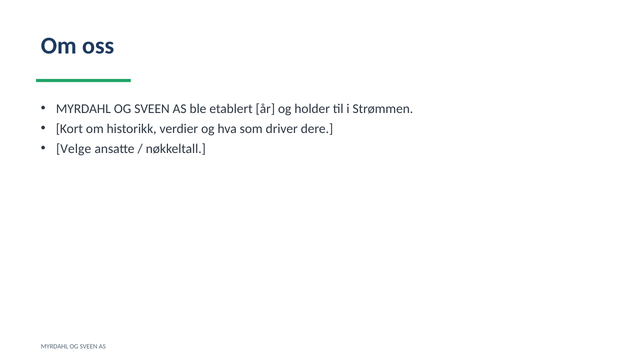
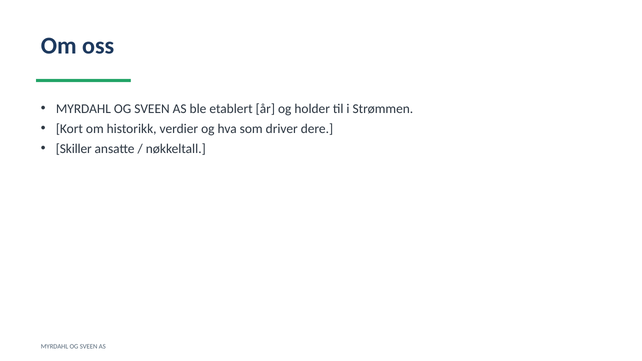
Velge: Velge -> Skiller
